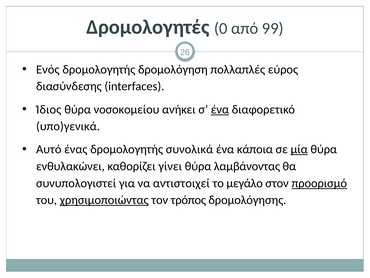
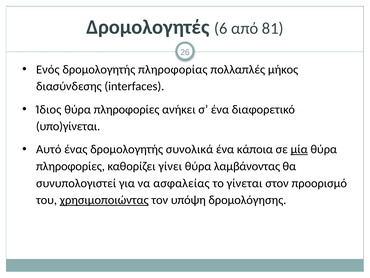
0: 0 -> 6
99: 99 -> 81
δρομολόγηση: δρομολόγηση -> πληροφορίας
εύρος: εύρος -> μήκος
νοσοκομείου at (127, 109): νοσοκομείου -> πληροφορίες
ένα at (220, 109) underline: present -> none
υπο)γενικά: υπο)γενικά -> υπο)γίνεται
ενθυλακώνει at (70, 166): ενθυλακώνει -> πληροφορίες
αντιστοιχεί: αντιστοιχεί -> ασφαλείας
μεγάλο: μεγάλο -> γίνεται
προορισμό underline: present -> none
τρόπος: τρόπος -> υπόψη
